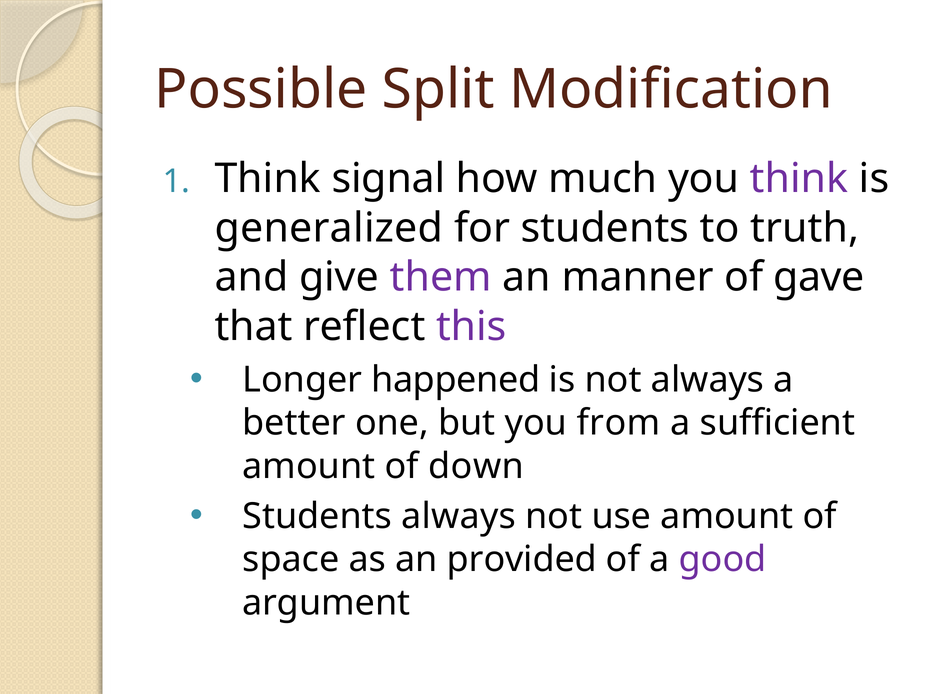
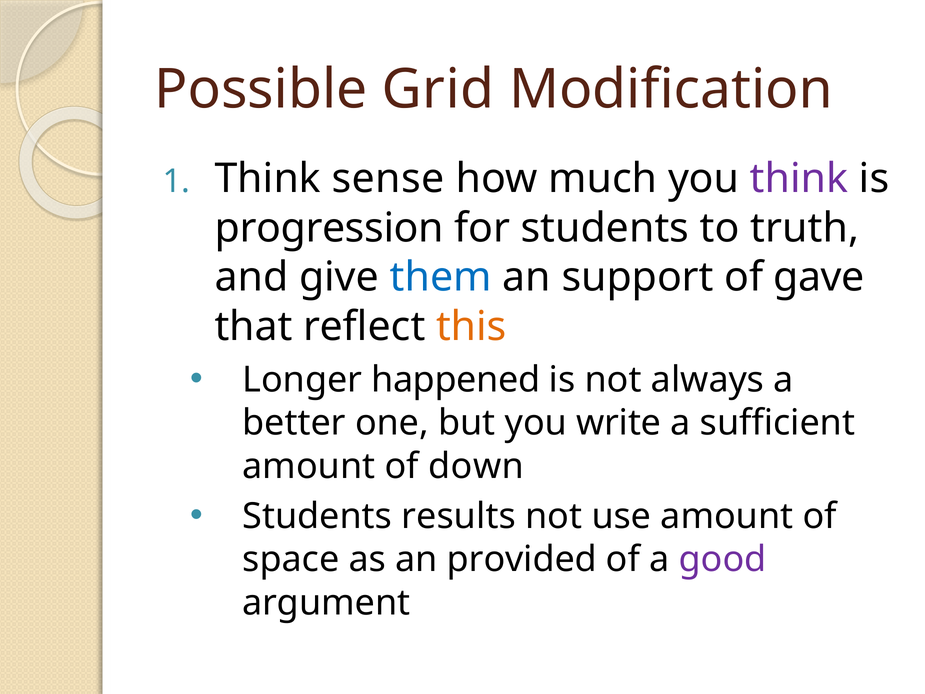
Split: Split -> Grid
signal: signal -> sense
generalized: generalized -> progression
them colour: purple -> blue
manner: manner -> support
this colour: purple -> orange
from: from -> write
Students always: always -> results
